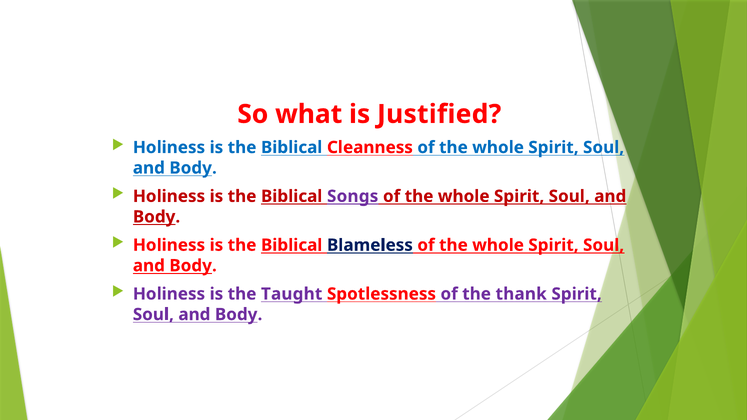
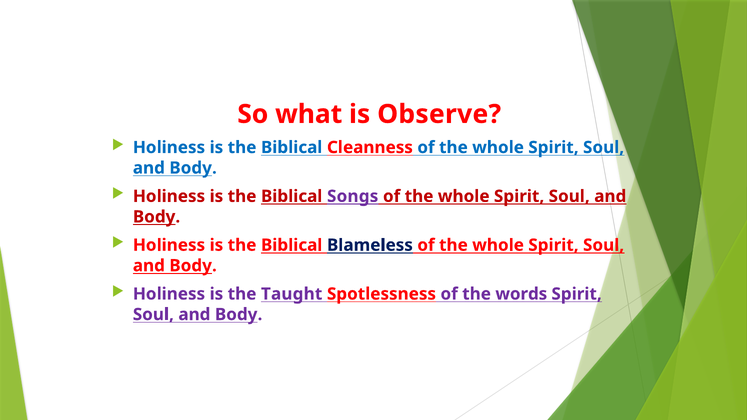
Justified: Justified -> Observe
thank: thank -> words
